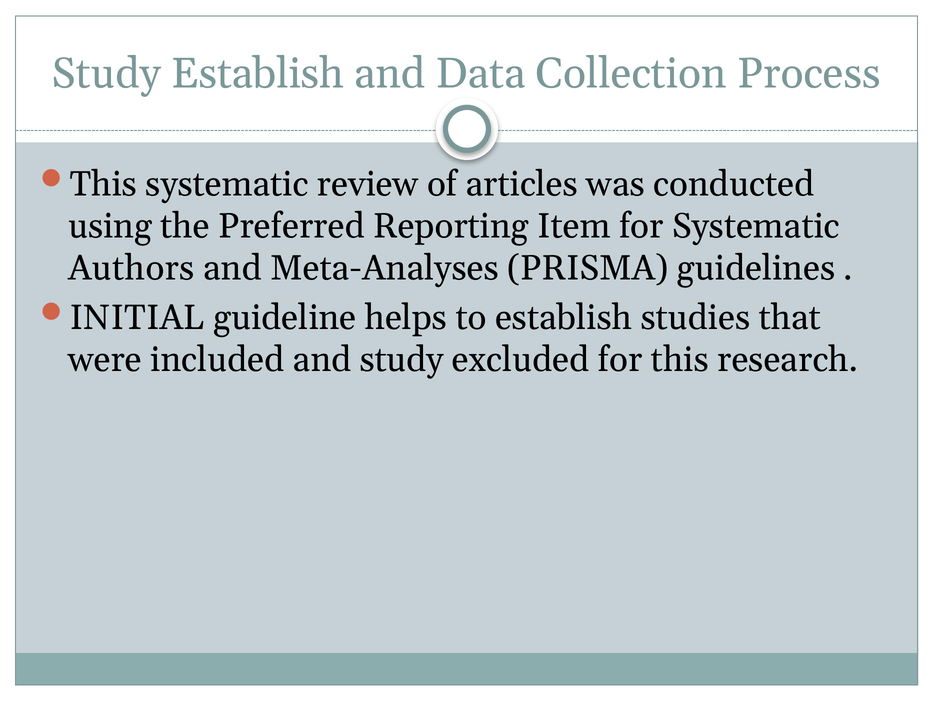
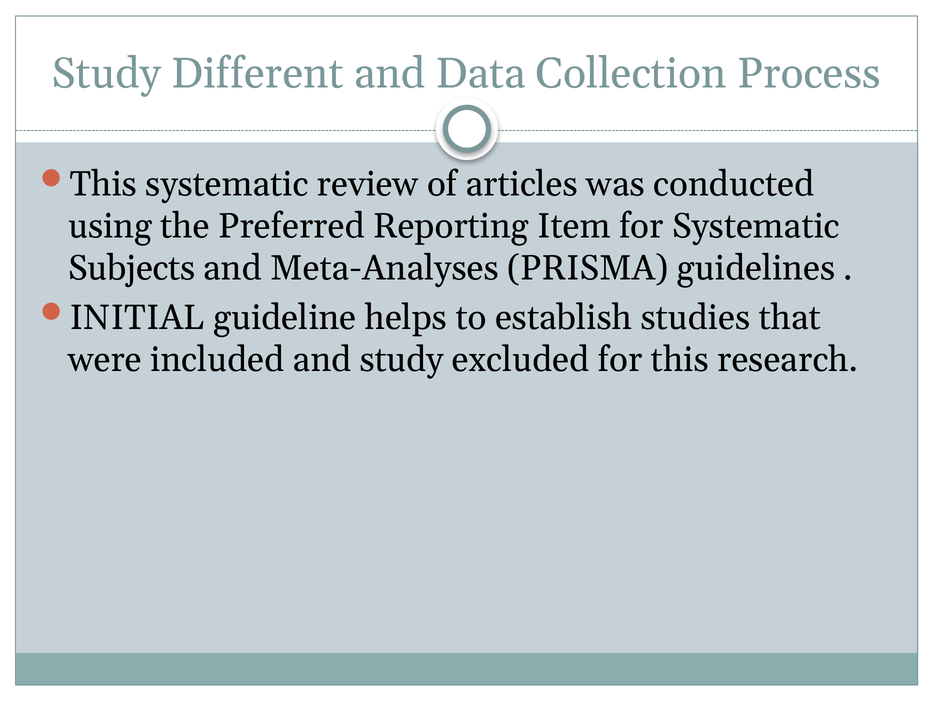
Study Establish: Establish -> Different
Authors: Authors -> Subjects
